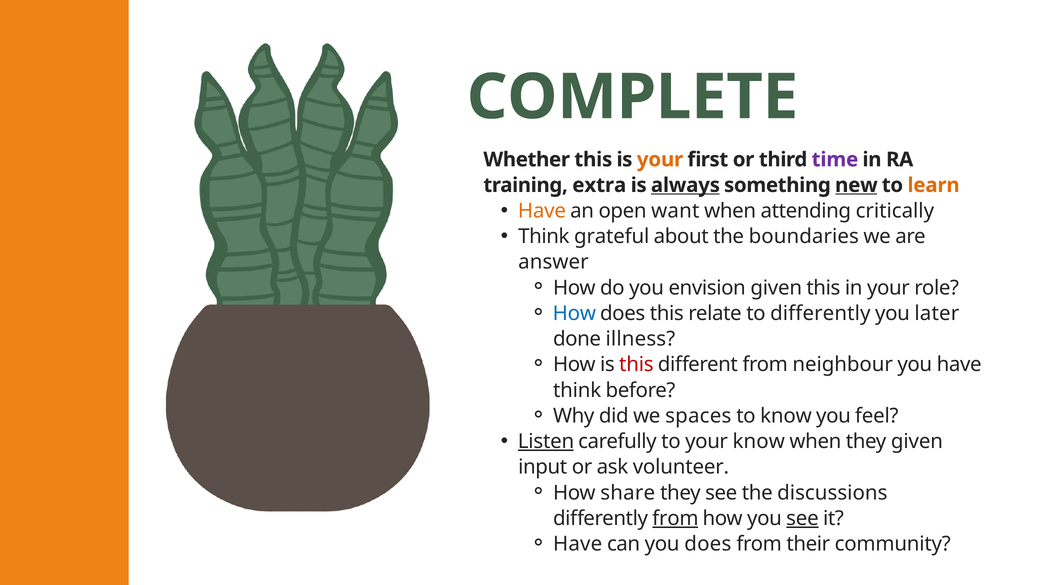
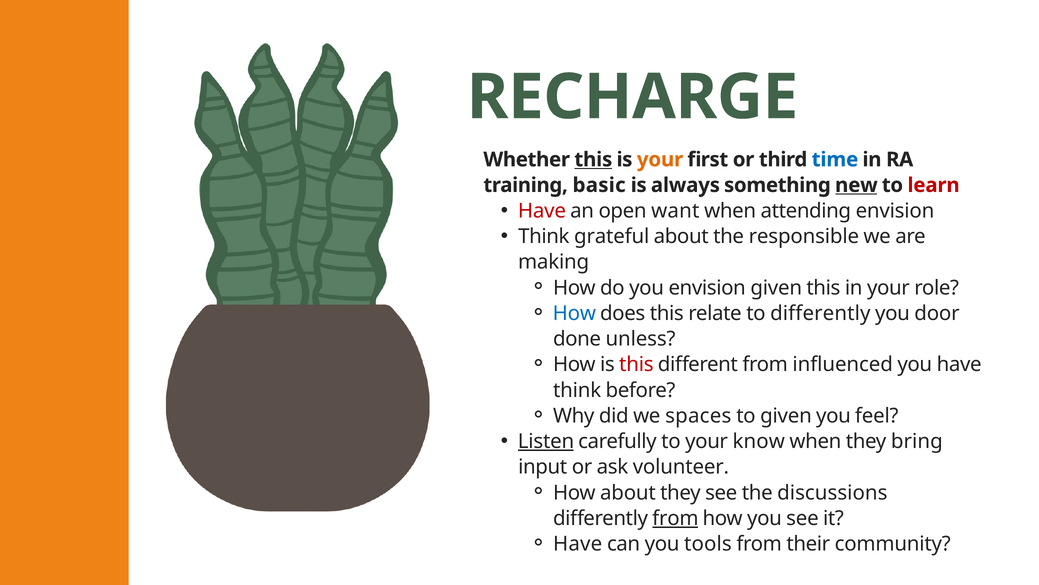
COMPLETE: COMPLETE -> RECHARGE
this at (593, 159) underline: none -> present
time colour: purple -> blue
extra: extra -> basic
always underline: present -> none
learn colour: orange -> red
Have at (542, 211) colour: orange -> red
attending critically: critically -> envision
boundaries: boundaries -> responsible
answer: answer -> making
later: later -> door
illness: illness -> unless
neighbour: neighbour -> influenced
to know: know -> given
they given: given -> bring
How share: share -> about
see at (803, 518) underline: present -> none
you does: does -> tools
